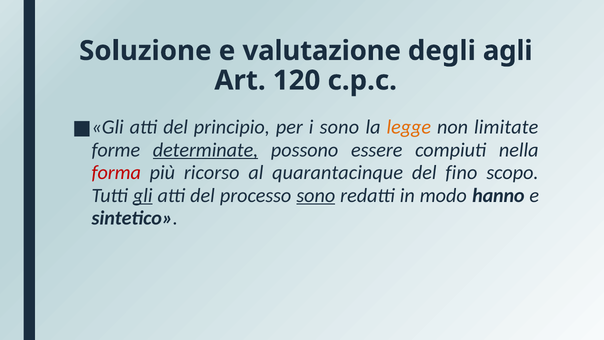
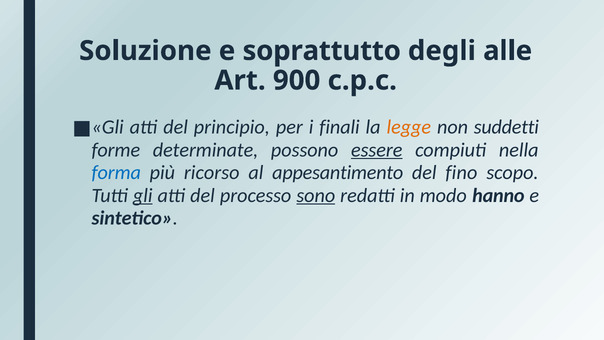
valutazione: valutazione -> soprattutto
agli: agli -> alle
120: 120 -> 900
i sono: sono -> finali
limitate: limitate -> suddetti
determinate underline: present -> none
essere underline: none -> present
forma colour: red -> blue
quarantacinque: quarantacinque -> appesantimento
